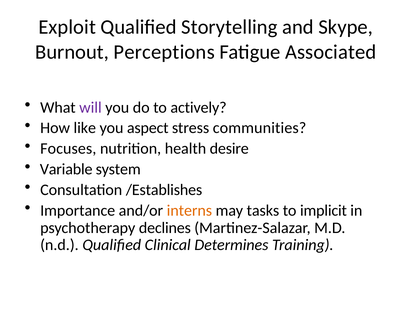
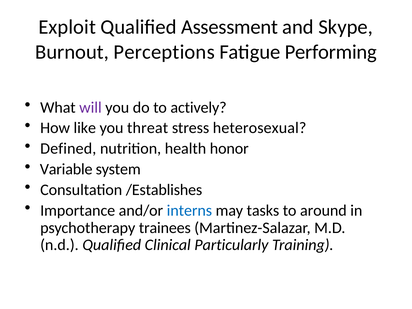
Storytelling: Storytelling -> Assessment
Associated: Associated -> Performing
aspect: aspect -> threat
communities: communities -> heterosexual
Focuses: Focuses -> Defined
desire: desire -> honor
interns colour: orange -> blue
implicit: implicit -> around
declines: declines -> trainees
Determines: Determines -> Particularly
